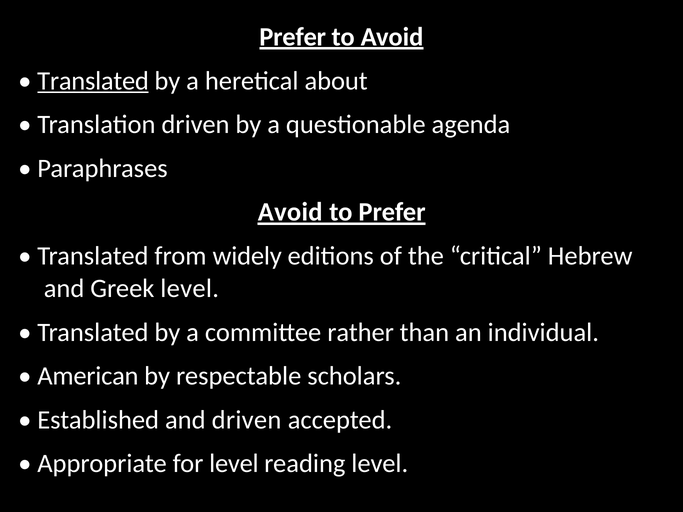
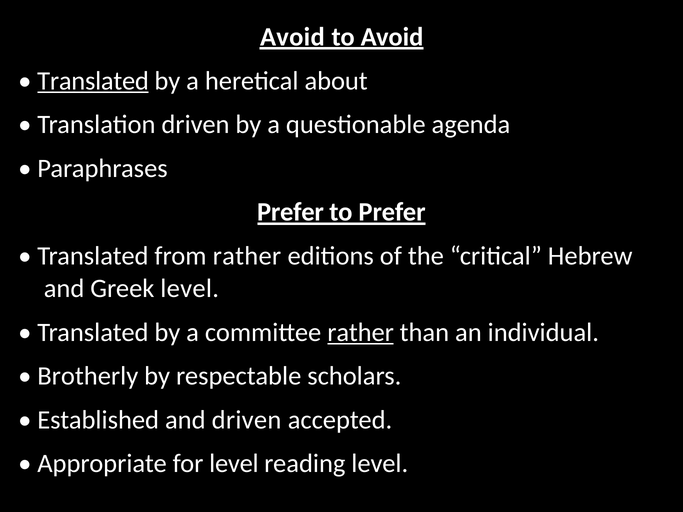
Prefer at (293, 37): Prefer -> Avoid
Avoid at (290, 212): Avoid -> Prefer
from widely: widely -> rather
rather at (361, 332) underline: none -> present
American: American -> Brotherly
